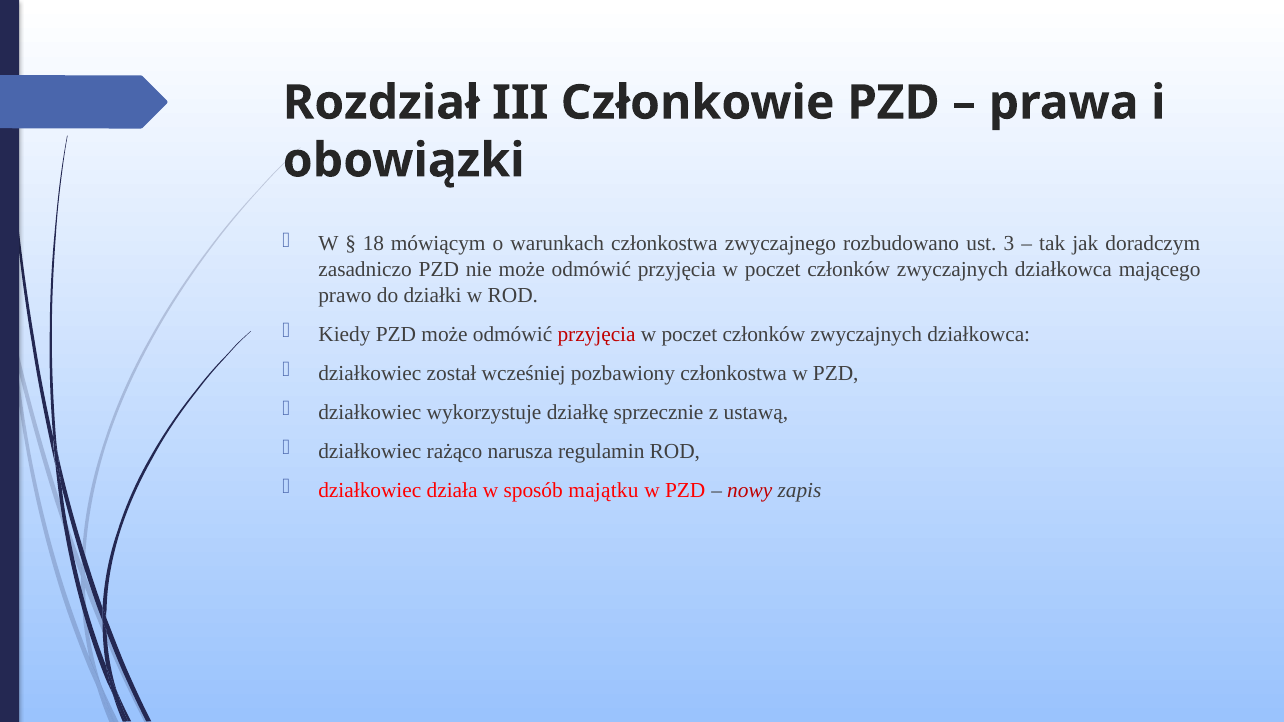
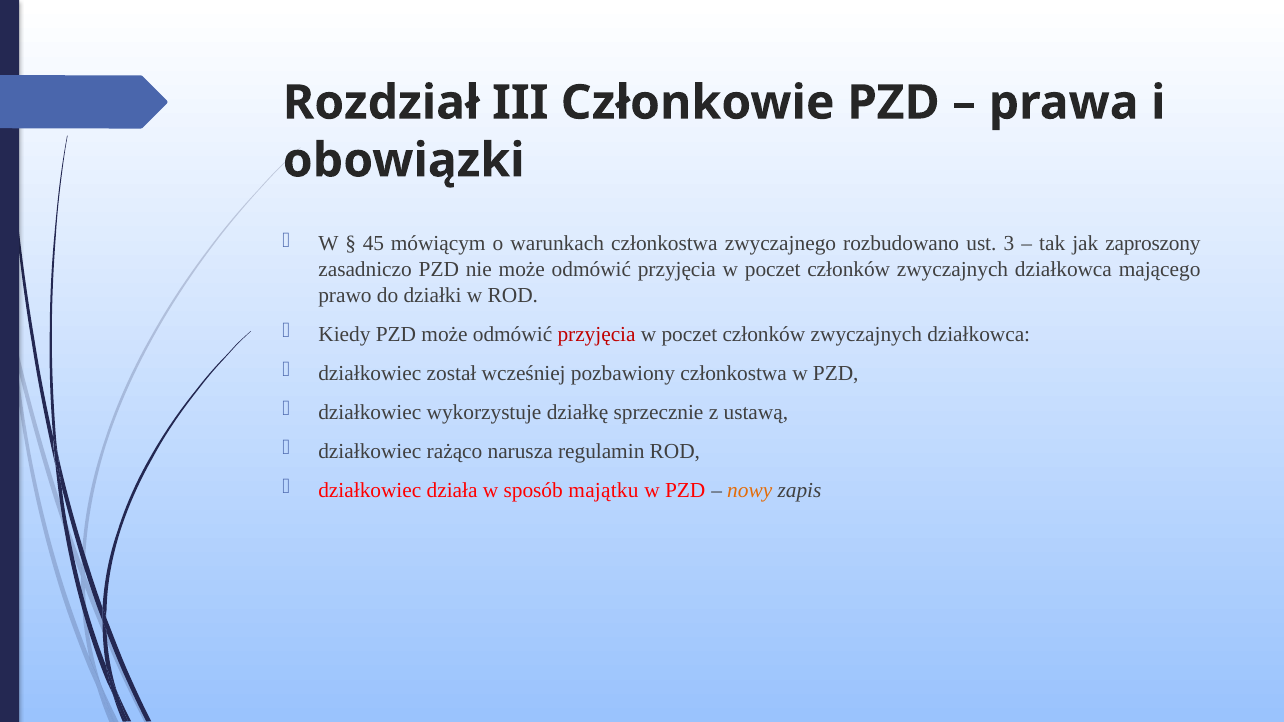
18: 18 -> 45
doradczym: doradczym -> zaproszony
nowy colour: red -> orange
